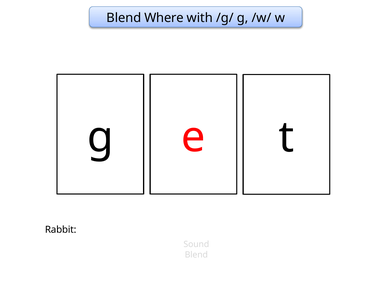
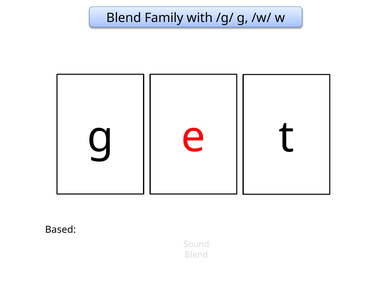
Where: Where -> Family
Rabbit: Rabbit -> Based
